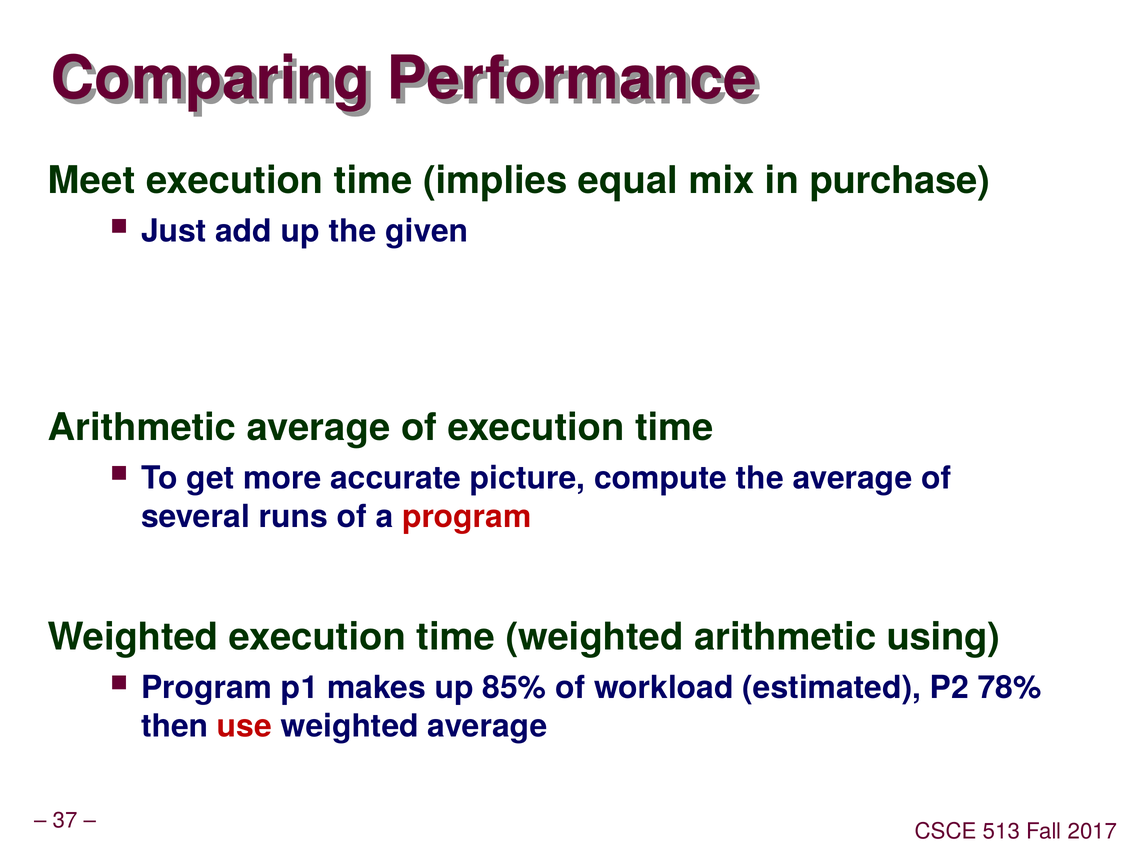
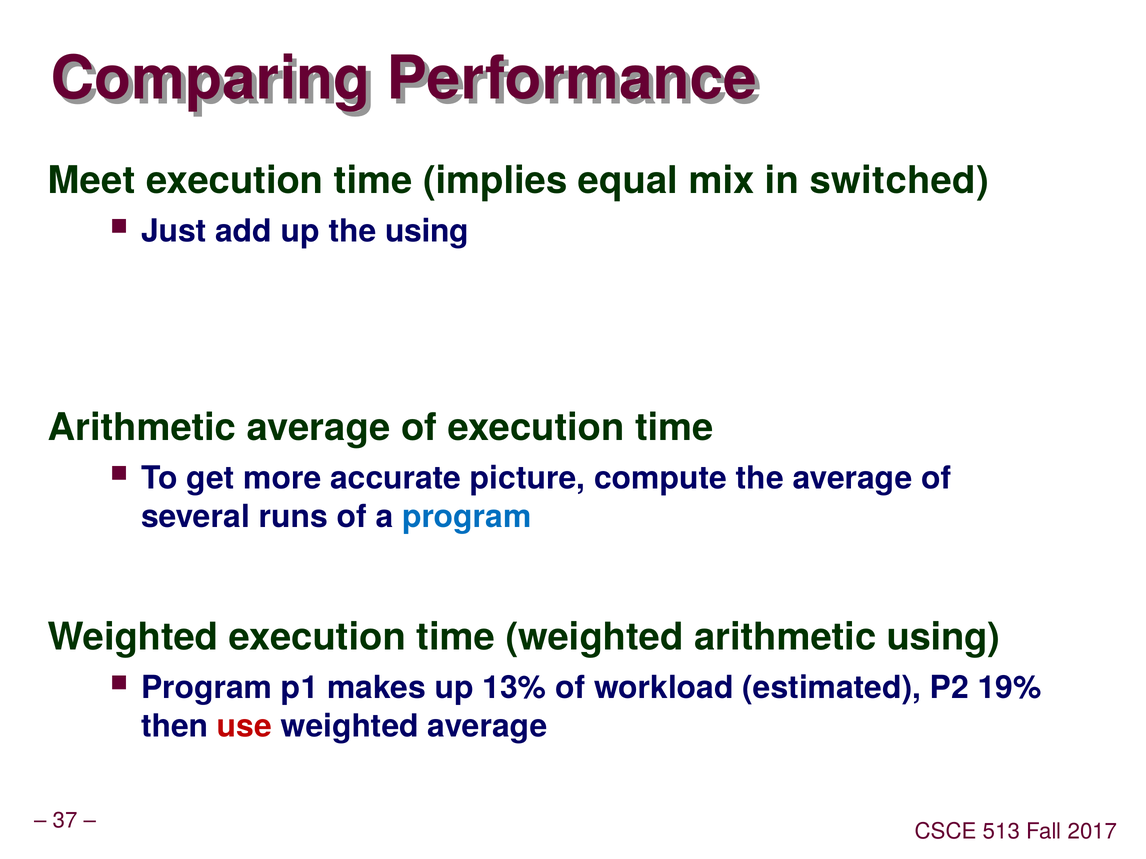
purchase: purchase -> switched
the given: given -> using
program at (467, 517) colour: red -> blue
85%: 85% -> 13%
78%: 78% -> 19%
